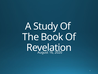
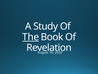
The underline: none -> present
